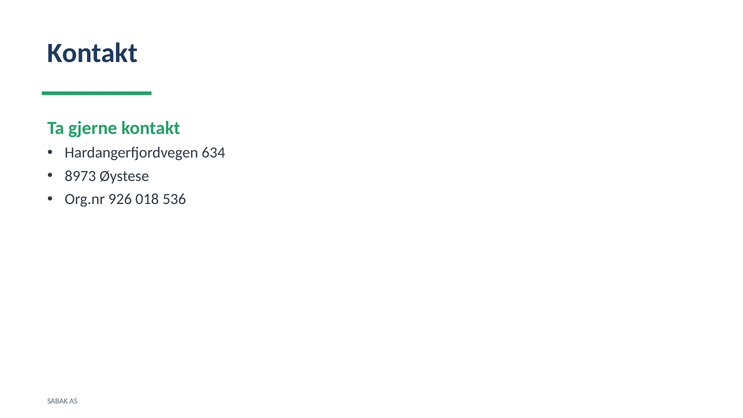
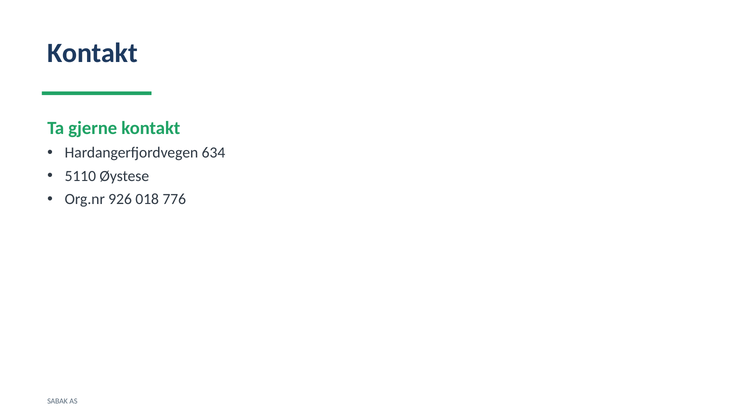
8973: 8973 -> 5110
536: 536 -> 776
